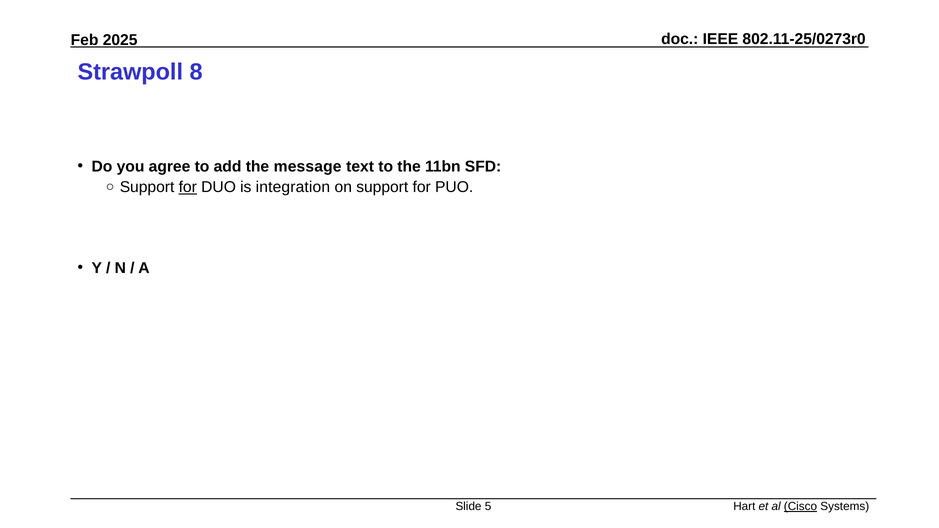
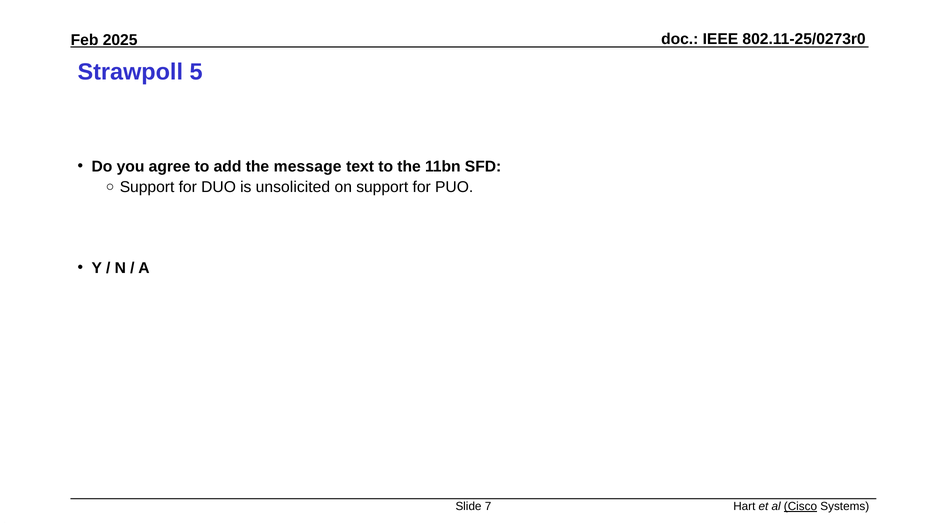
8: 8 -> 5
for at (188, 187) underline: present -> none
integration: integration -> unsolicited
5: 5 -> 7
